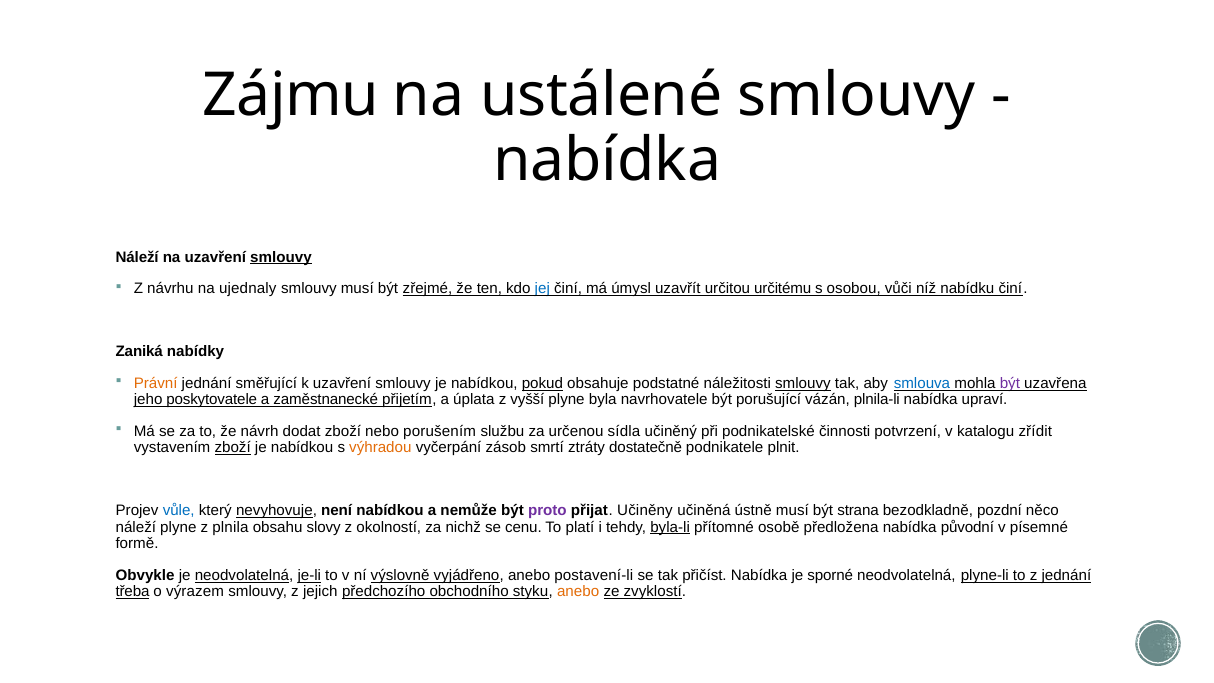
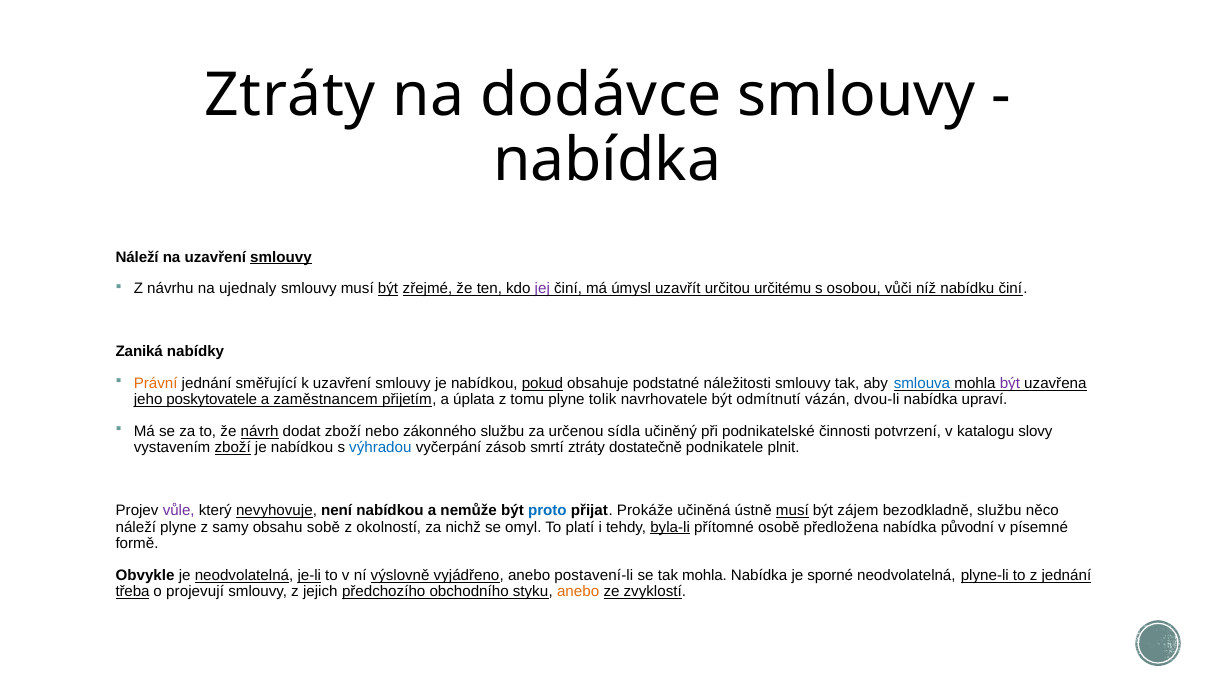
Zájmu at (291, 95): Zájmu -> Ztráty
ustálené: ustálené -> dodávce
být at (388, 289) underline: none -> present
jej colour: blue -> purple
smlouvy at (803, 383) underline: present -> none
zaměstnanecké: zaměstnanecké -> zaměstnancem
vyšší: vyšší -> tomu
byla: byla -> tolik
porušující: porušující -> odmítnutí
plnila-li: plnila-li -> dvou-li
návrh underline: none -> present
porušením: porušením -> zákonného
zřídit: zřídit -> slovy
výhradou colour: orange -> blue
vůle colour: blue -> purple
proto colour: purple -> blue
Učiněny: Učiněny -> Prokáže
musí at (792, 511) underline: none -> present
strana: strana -> zájem
bezodkladně pozdní: pozdní -> službu
plnila: plnila -> samy
slovy: slovy -> sobě
cenu: cenu -> omyl
tak přičíst: přičíst -> mohla
výrazem: výrazem -> projevují
